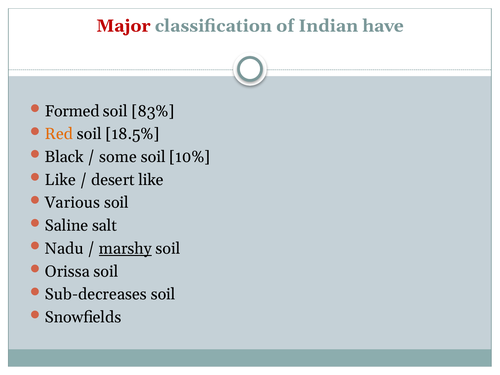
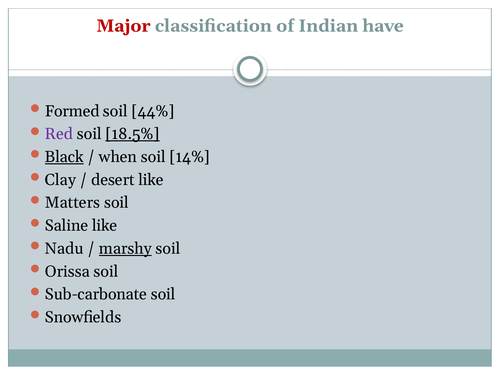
83%: 83% -> 44%
Red colour: orange -> purple
18.5% underline: none -> present
Black underline: none -> present
some: some -> when
10%: 10% -> 14%
Like at (60, 180): Like -> Clay
Various: Various -> Matters
Saline salt: salt -> like
Sub-decreases: Sub-decreases -> Sub-carbonate
